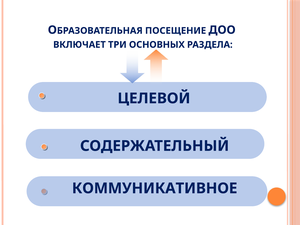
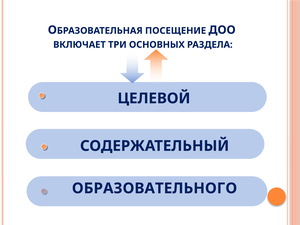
КОММУНИКАТИВНОЕ: КОММУНИКАТИВНОЕ -> ОБРАЗОВАТЕЛЬНОГО
